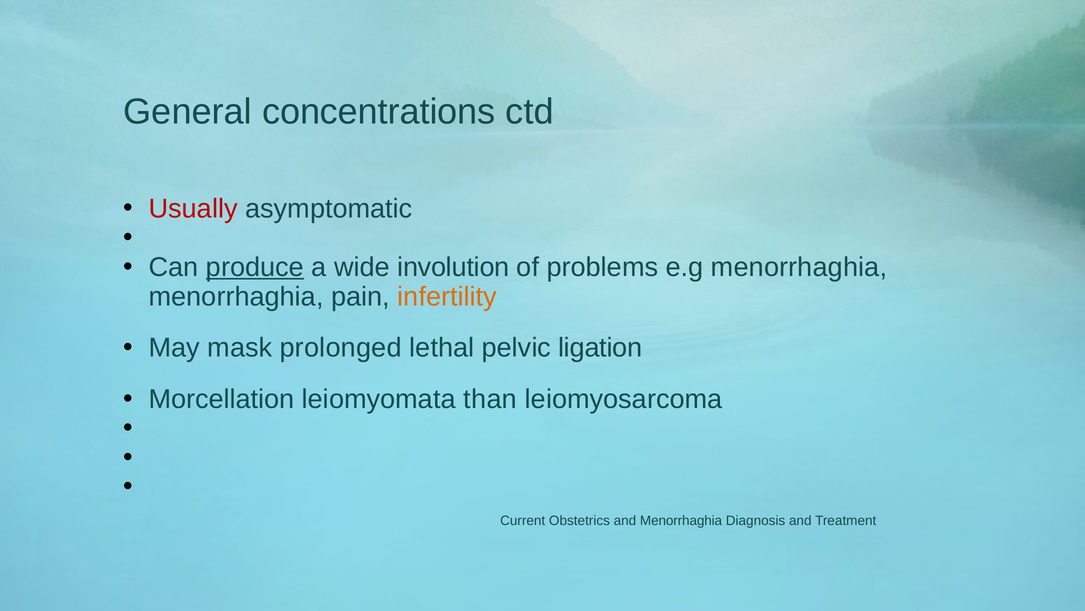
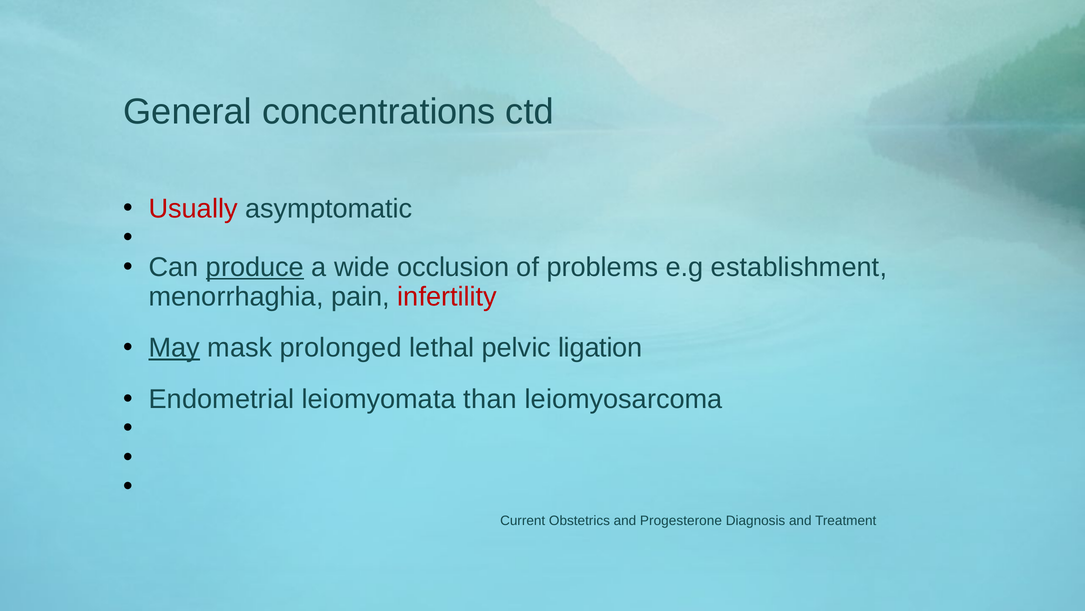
involution: involution -> occlusion
e.g menorrhaghia: menorrhaghia -> establishment
infertility colour: orange -> red
May underline: none -> present
Morcellation: Morcellation -> Endometrial
and Menorrhaghia: Menorrhaghia -> Progesterone
